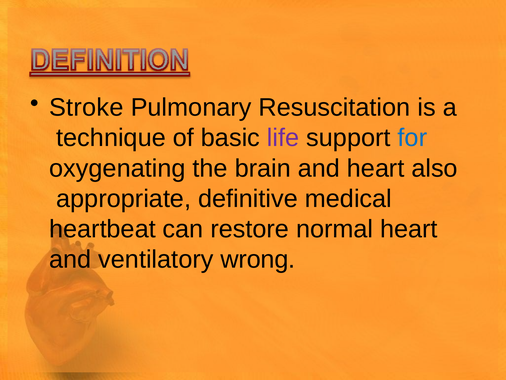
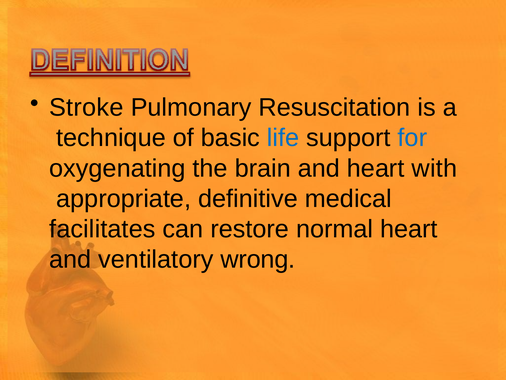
life colour: purple -> blue
also: also -> with
heartbeat: heartbeat -> facilitates
